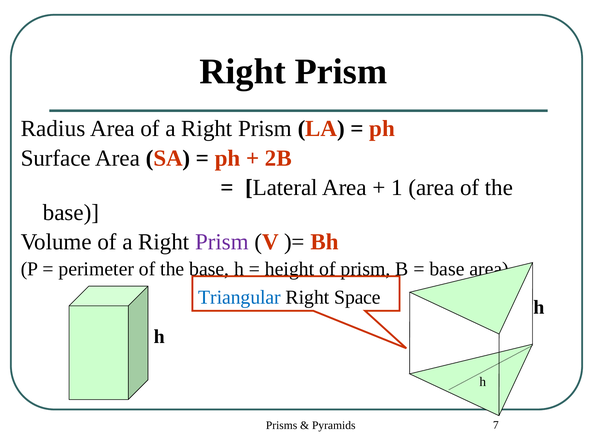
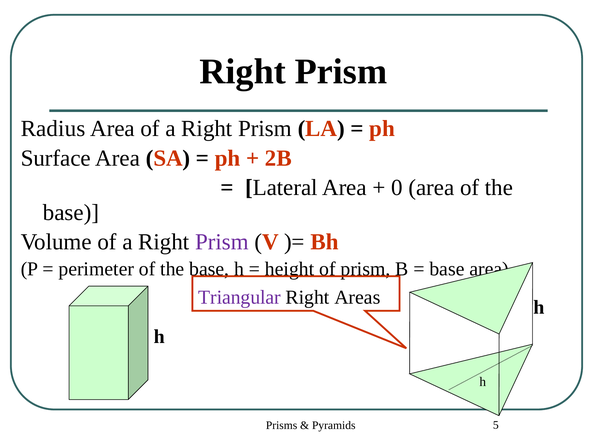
1: 1 -> 0
Triangular colour: blue -> purple
Space: Space -> Areas
7: 7 -> 5
